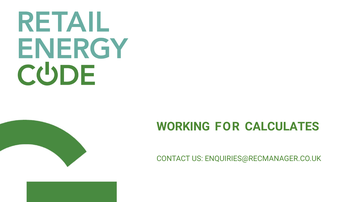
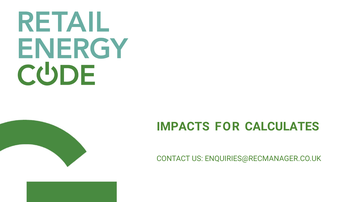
WORKING: WORKING -> IMPACTS
